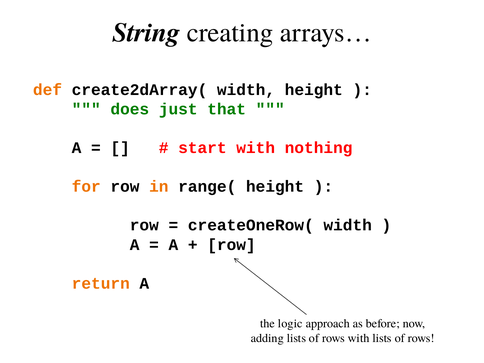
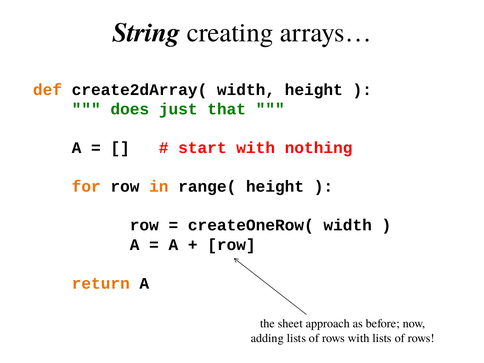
logic: logic -> sheet
